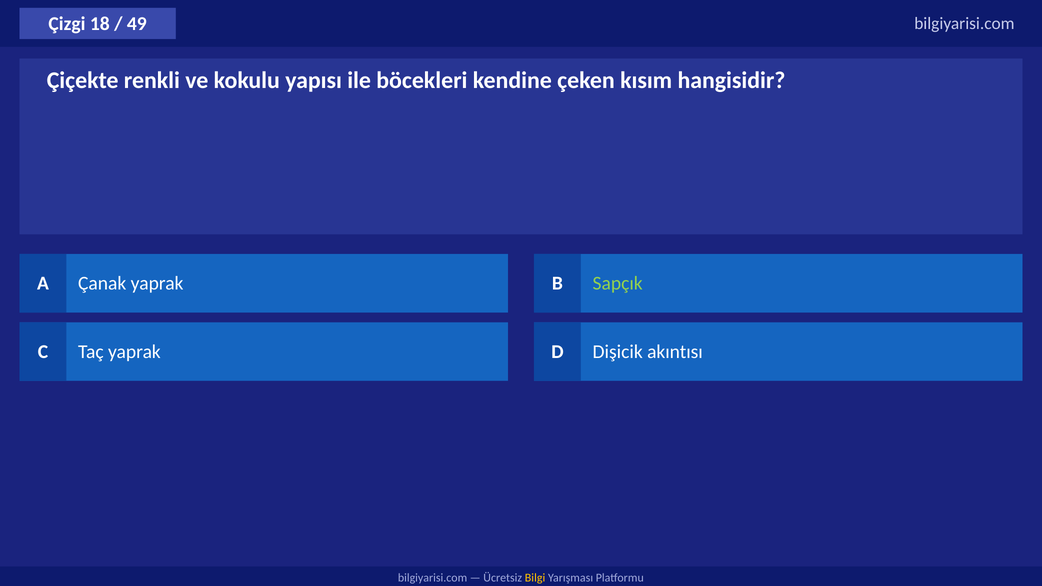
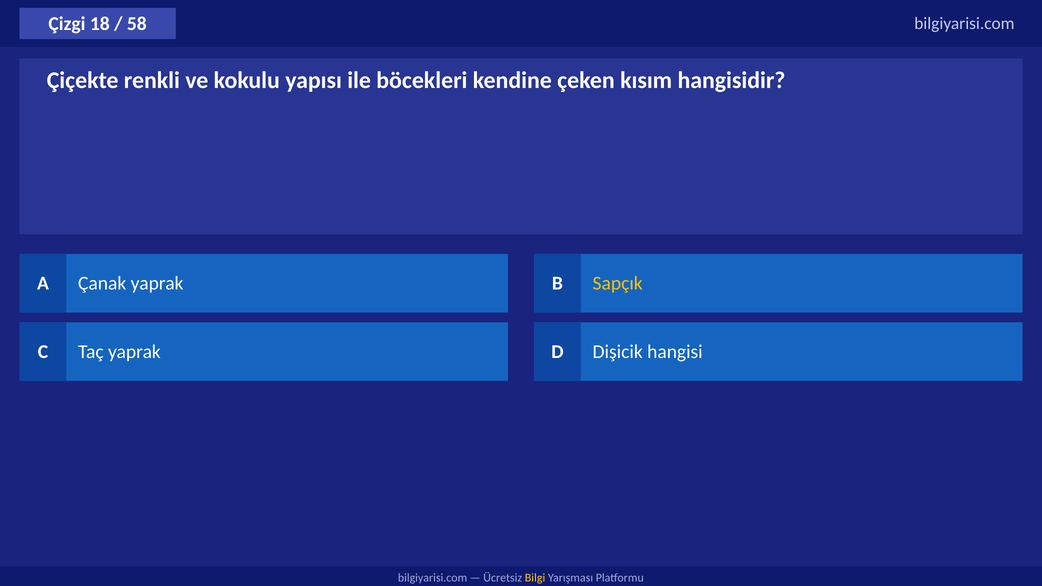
49: 49 -> 58
Sapçık colour: light green -> yellow
akıntısı: akıntısı -> hangisi
